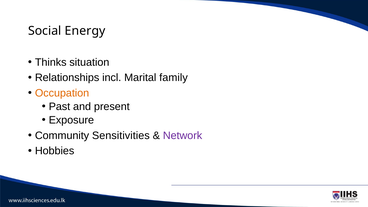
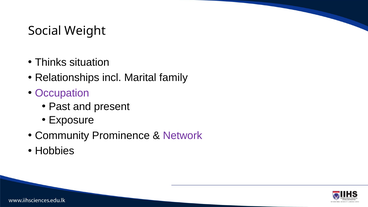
Energy: Energy -> Weight
Occupation colour: orange -> purple
Sensitivities: Sensitivities -> Prominence
